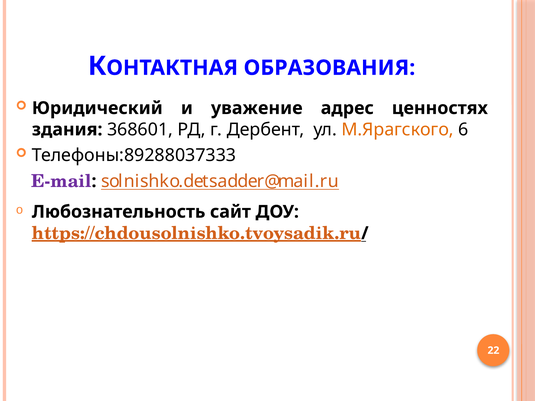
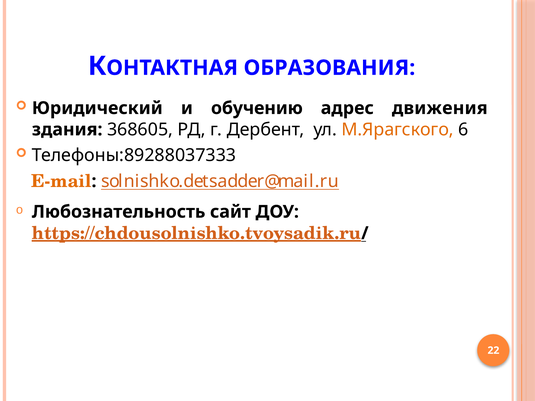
уважение: уважение -> обучению
ценностях: ценностях -> движения
368601: 368601 -> 368605
E-mail colour: purple -> orange
